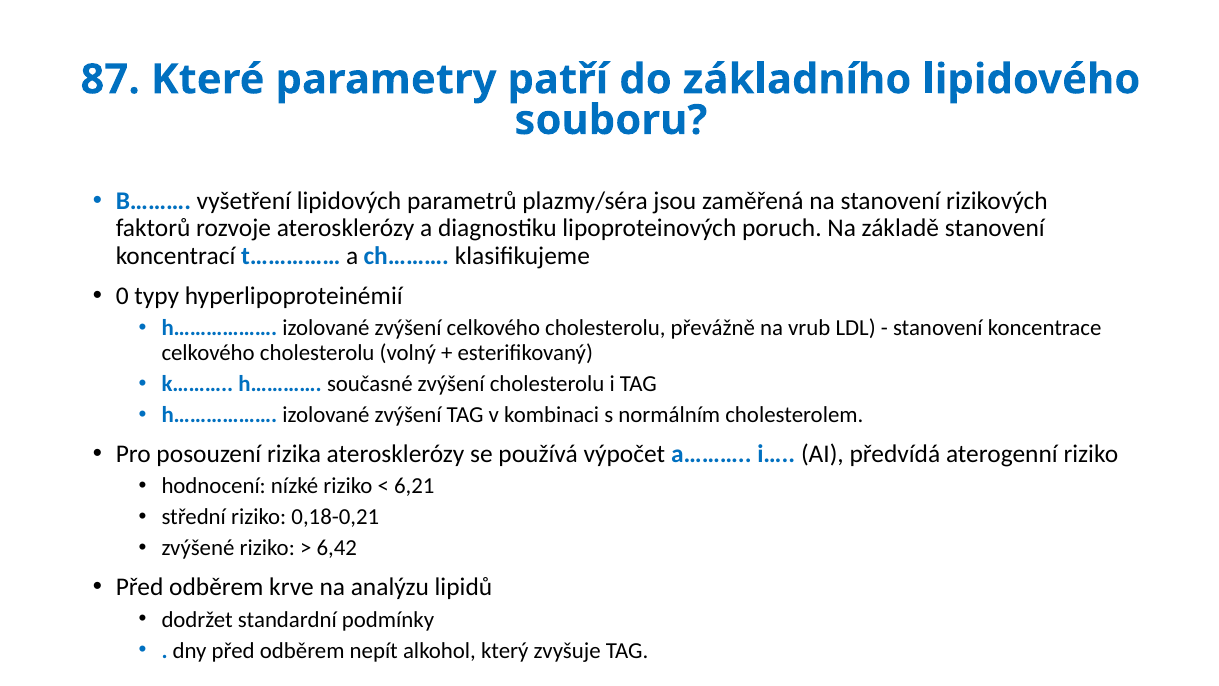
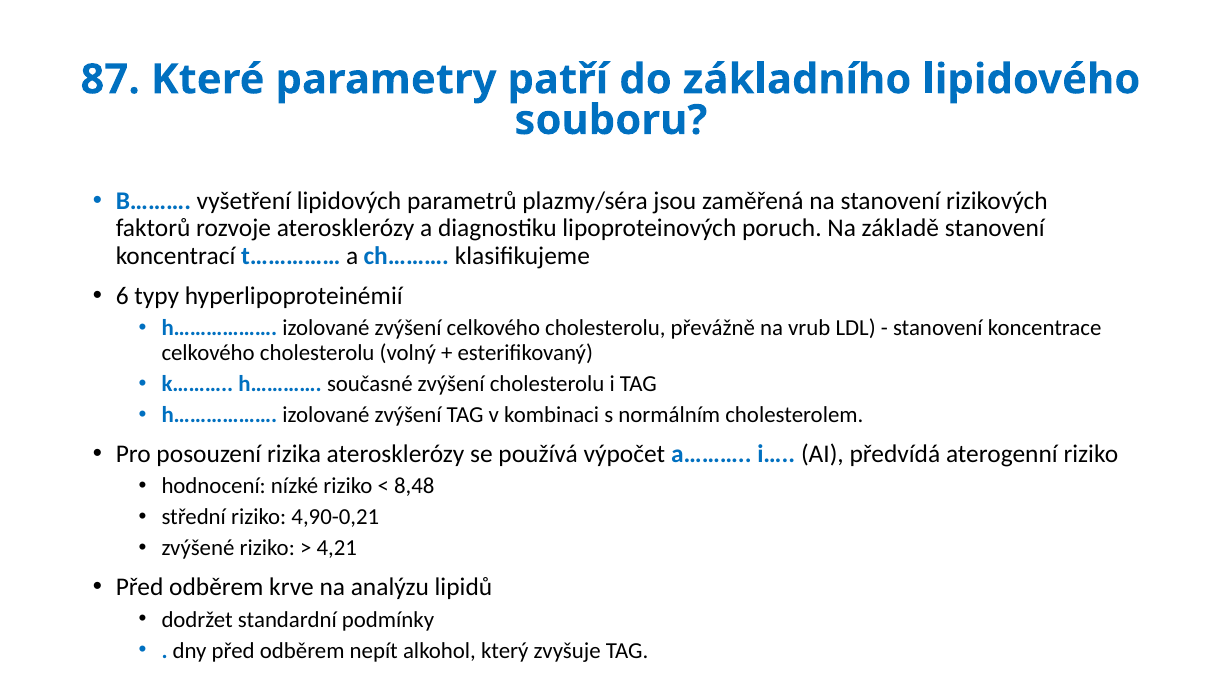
0: 0 -> 6
6,21: 6,21 -> 8,48
0,18-0,21: 0,18-0,21 -> 4,90-0,21
6,42: 6,42 -> 4,21
